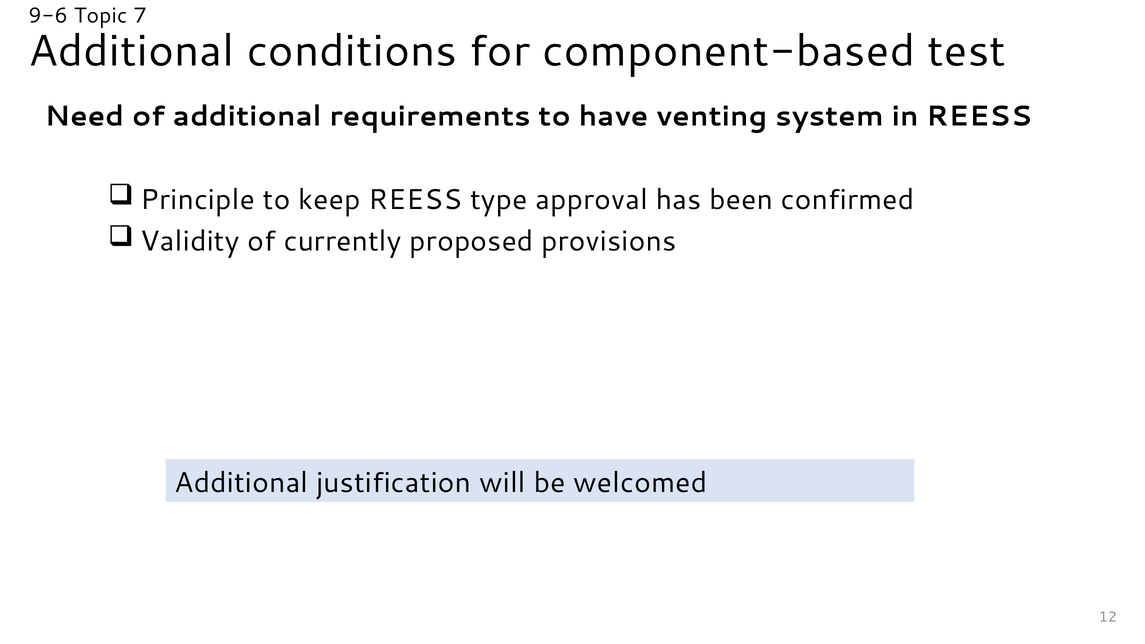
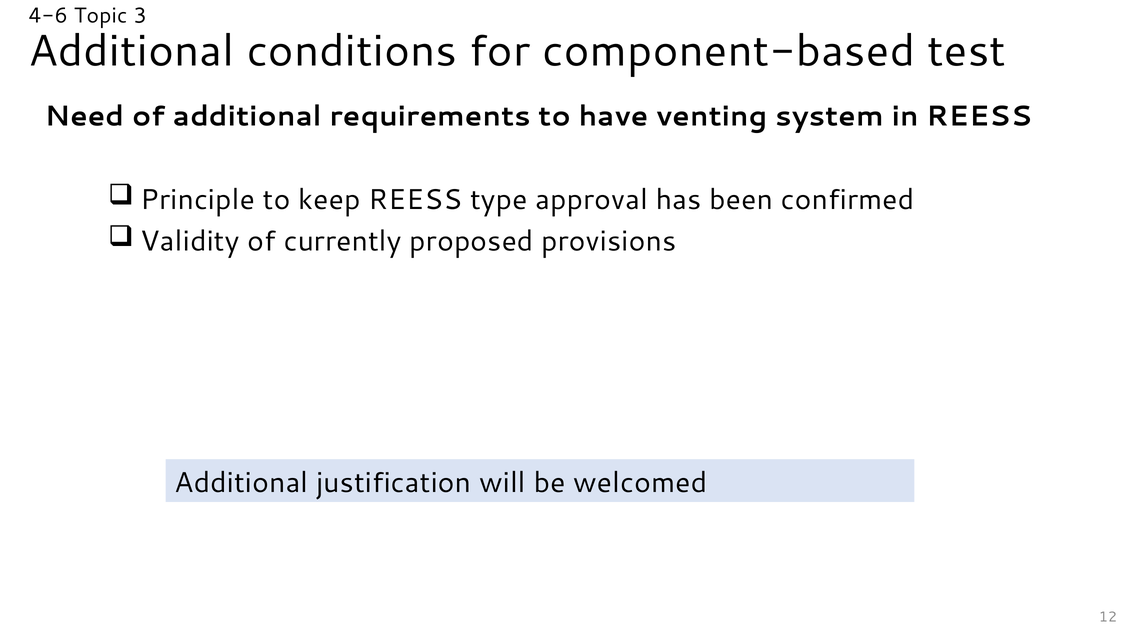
9-6: 9-6 -> 4-6
7: 7 -> 3
